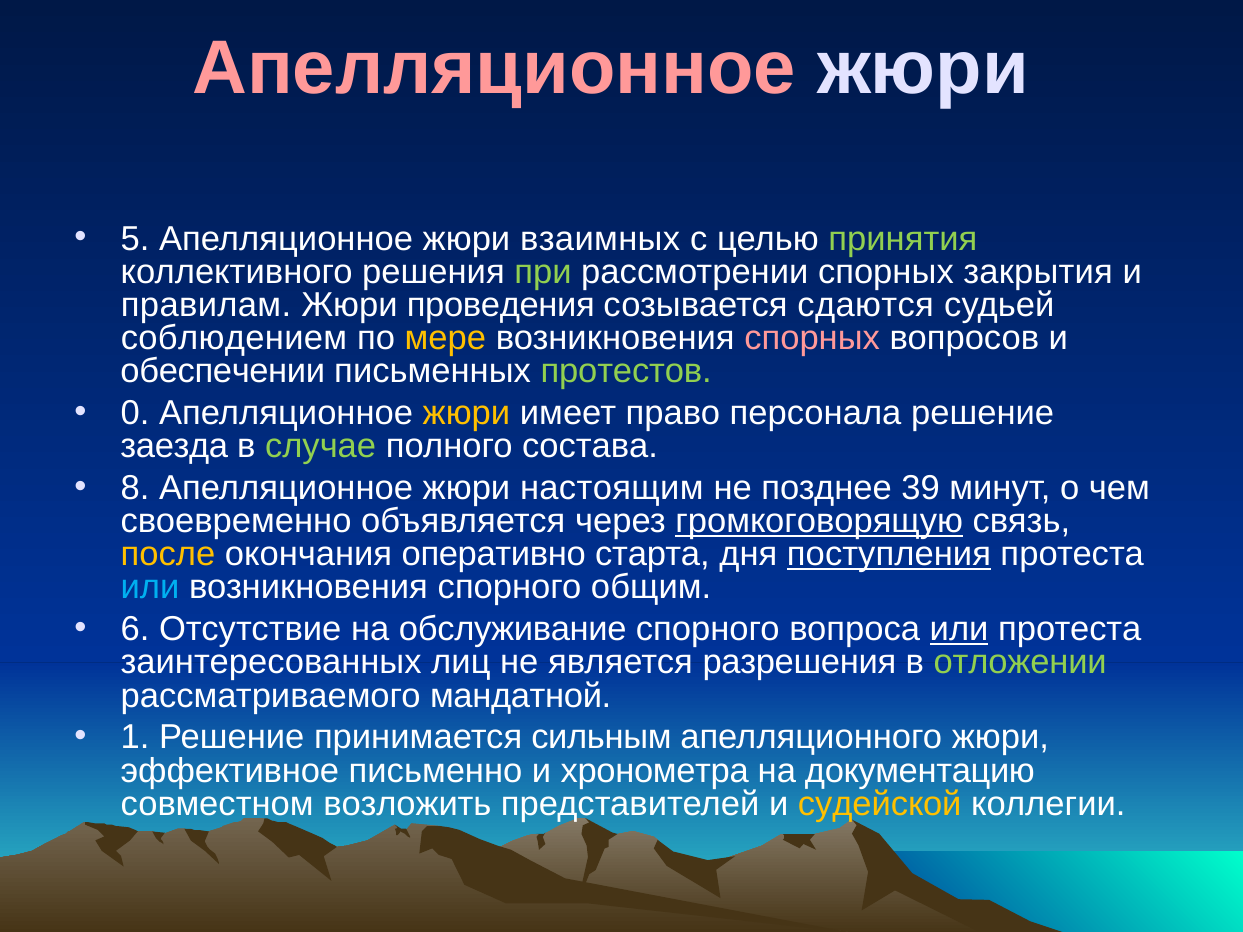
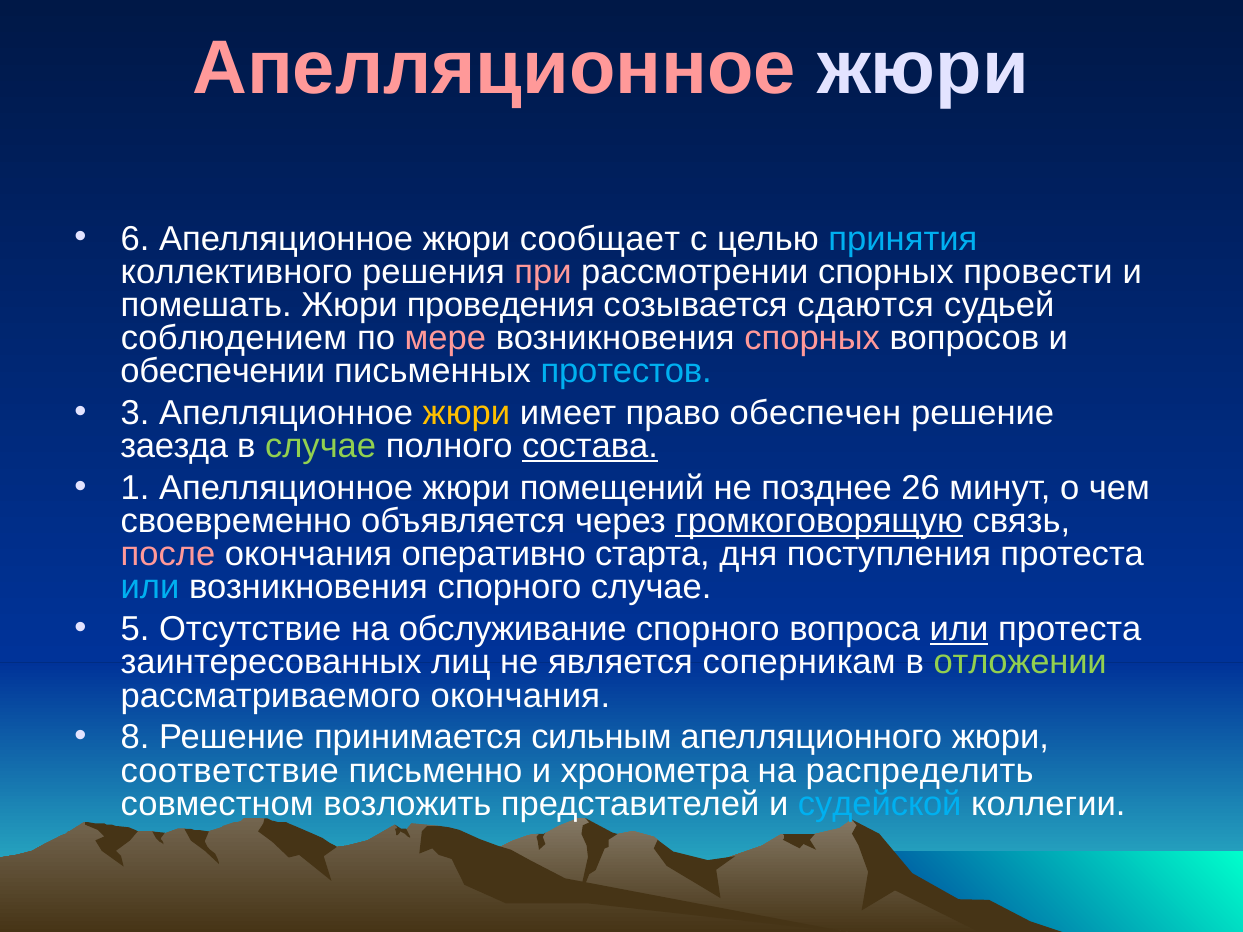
5: 5 -> 6
взаимных: взаимных -> сообщает
принятия colour: light green -> light blue
при colour: light green -> pink
закрытия: закрытия -> провести
правилам: правилам -> помешать
мере colour: yellow -> pink
протестов colour: light green -> light blue
0: 0 -> 3
персонала: персонала -> обеспечен
состава underline: none -> present
8: 8 -> 1
настоящим: настоящим -> помещений
39: 39 -> 26
после colour: yellow -> pink
поступления underline: present -> none
спорного общим: общим -> случае
6: 6 -> 5
разрешения: разрешения -> соперникам
рассматриваемого мандатной: мандатной -> окончания
1: 1 -> 8
эффективное: эффективное -> соответствие
документацию: документацию -> распределить
судейской colour: yellow -> light blue
